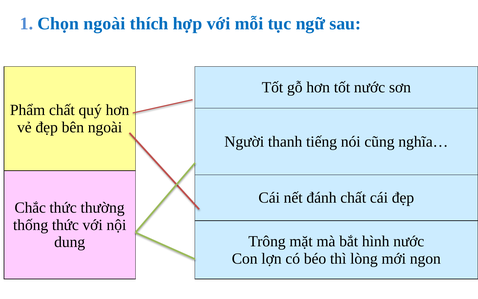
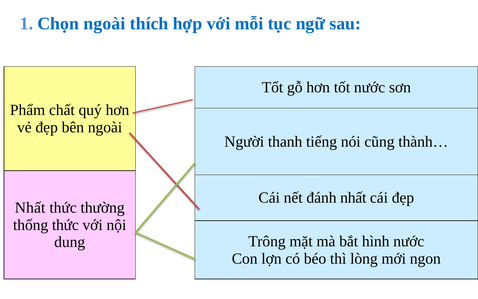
nghĩa…: nghĩa… -> thành…
đánh chất: chất -> nhất
Chắc at (30, 208): Chắc -> Nhất
